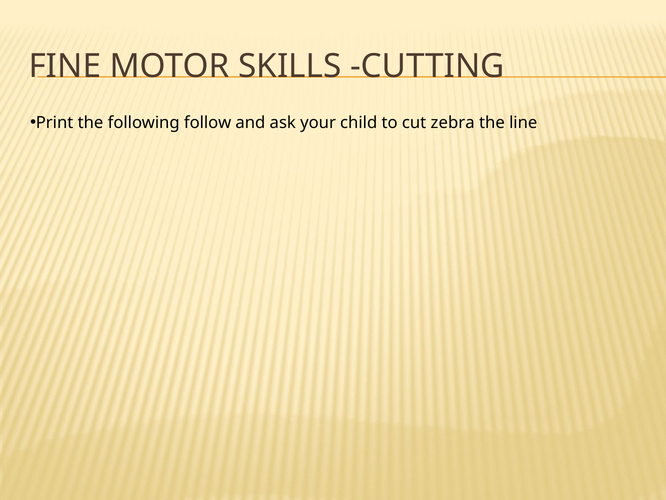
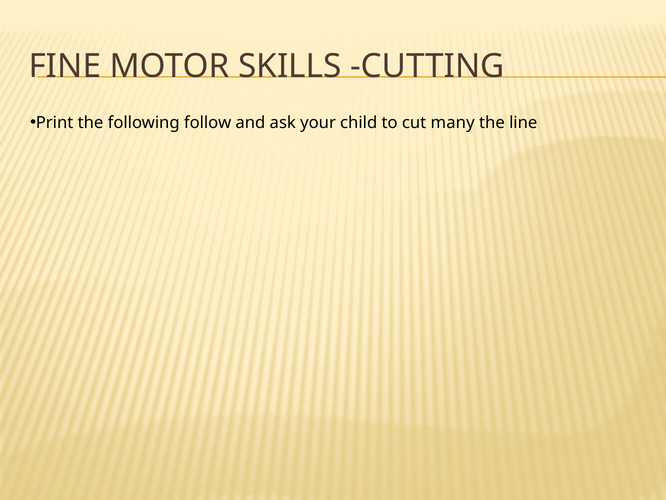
zebra: zebra -> many
